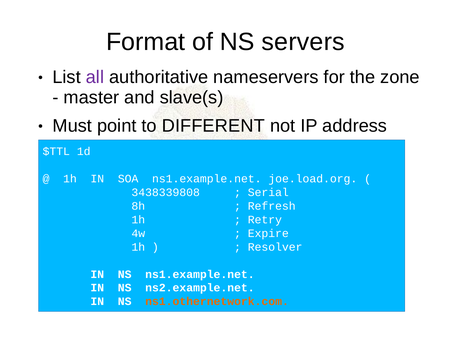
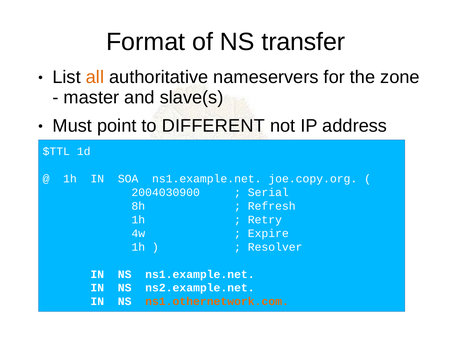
servers: servers -> transfer
all colour: purple -> orange
joe.load.org: joe.load.org -> joe.copy.org
3438339808: 3438339808 -> 2004030900
